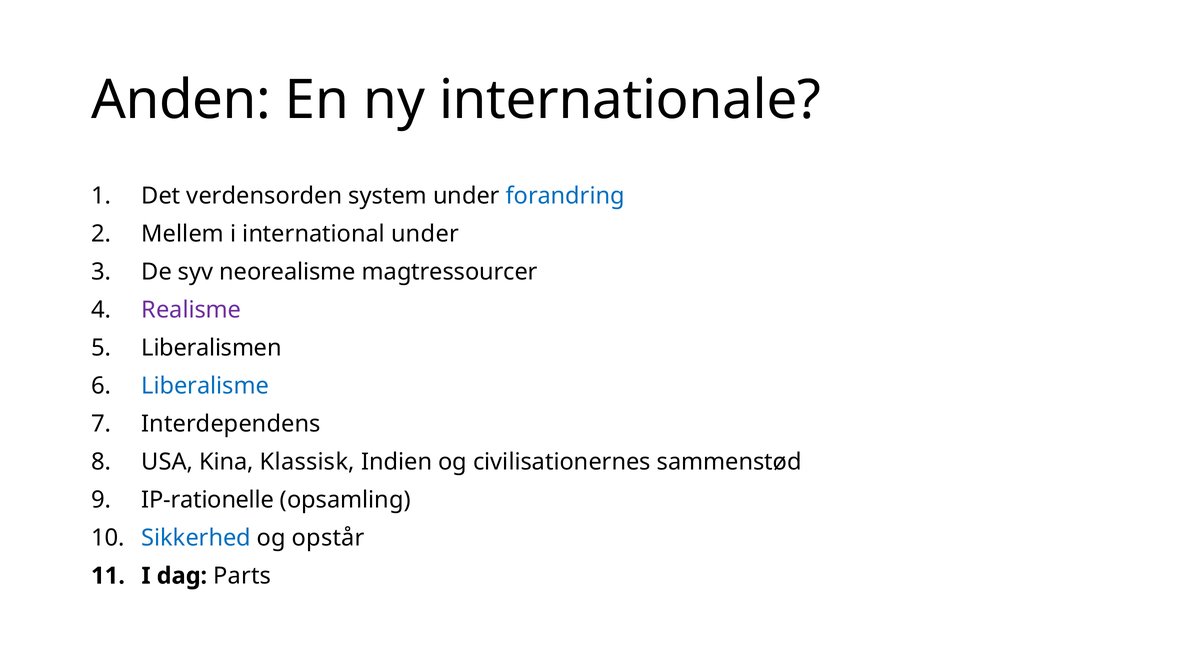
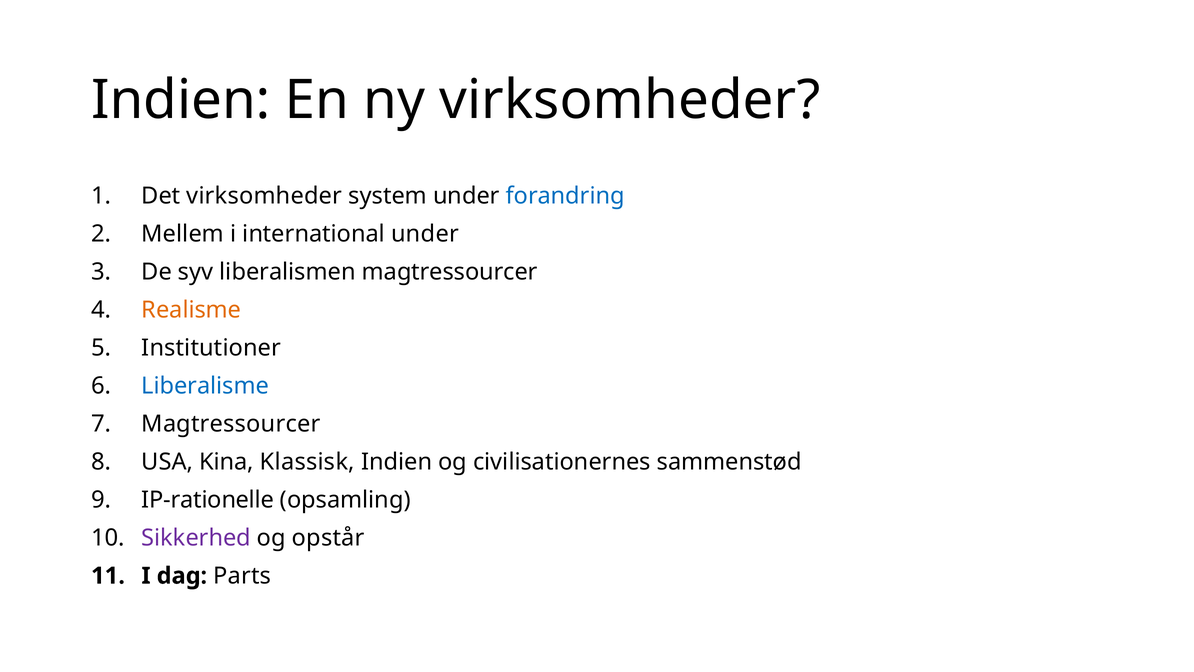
Anden at (181, 100): Anden -> Indien
ny internationale: internationale -> virksomheder
Det verdensorden: verdensorden -> virksomheder
neorealisme: neorealisme -> liberalismen
Realisme colour: purple -> orange
Liberalismen: Liberalismen -> Institutioner
Interdependens at (231, 424): Interdependens -> Magtressourcer
Sikkerhed colour: blue -> purple
